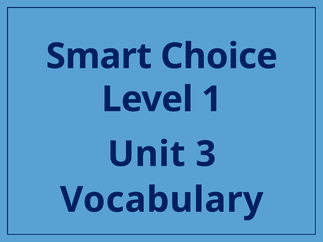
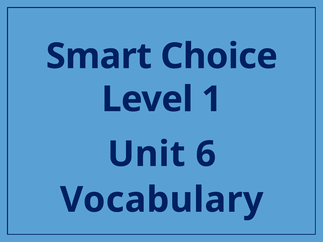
3: 3 -> 6
